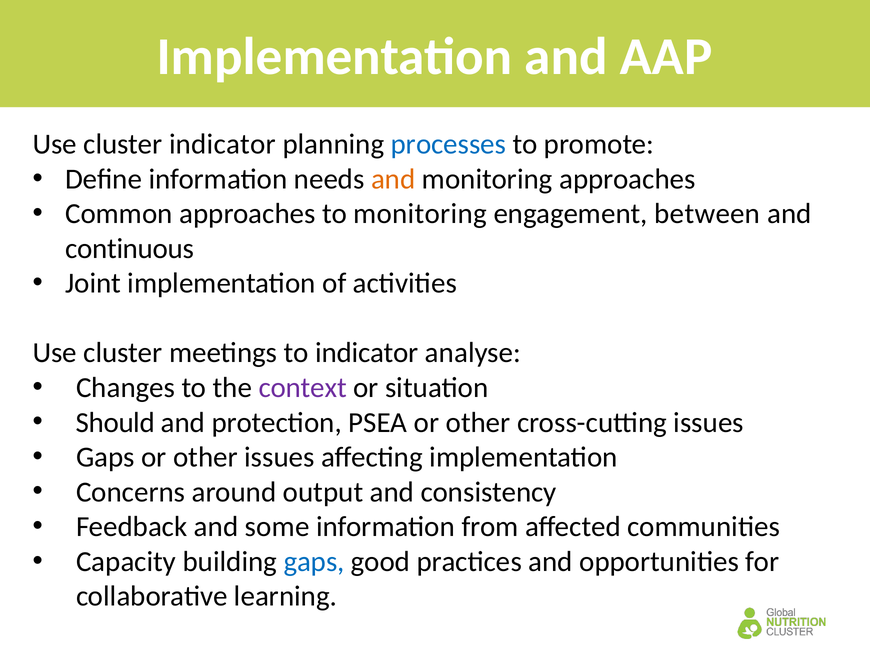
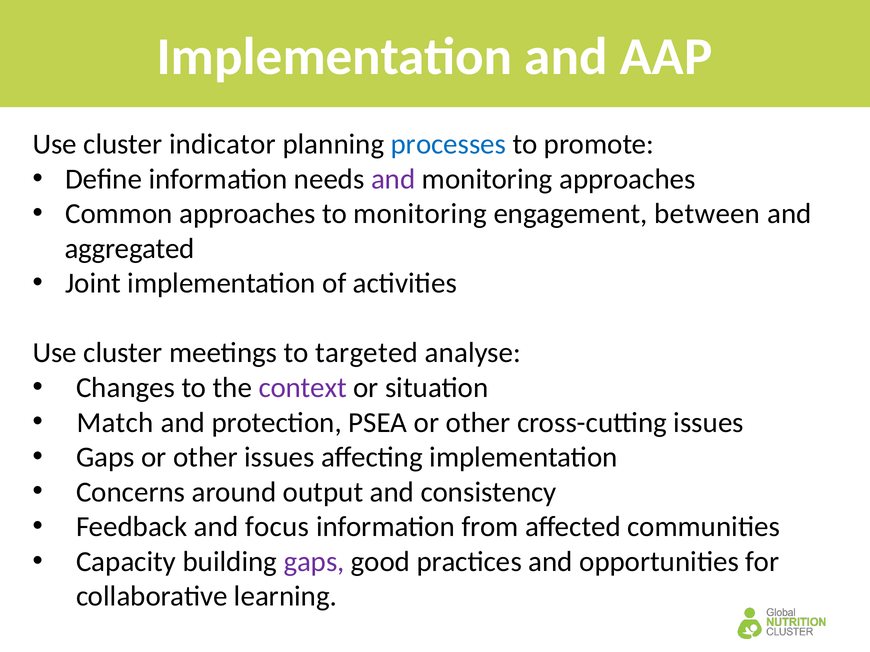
and at (393, 179) colour: orange -> purple
continuous: continuous -> aggregated
to indicator: indicator -> targeted
Should: Should -> Match
some: some -> focus
gaps at (314, 562) colour: blue -> purple
